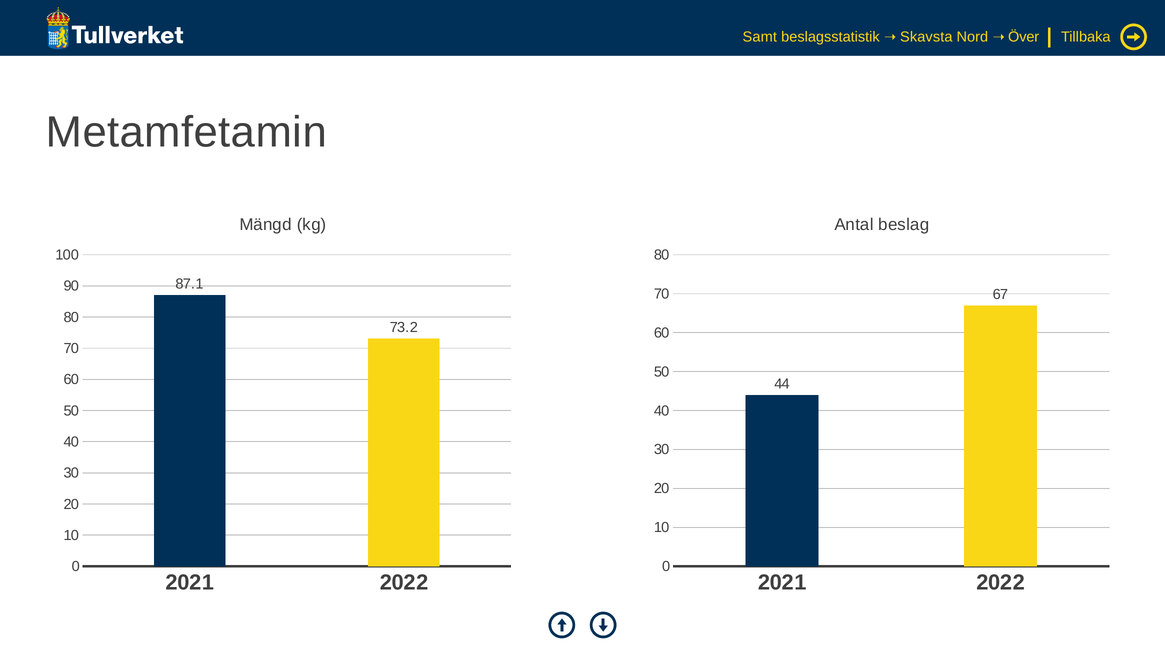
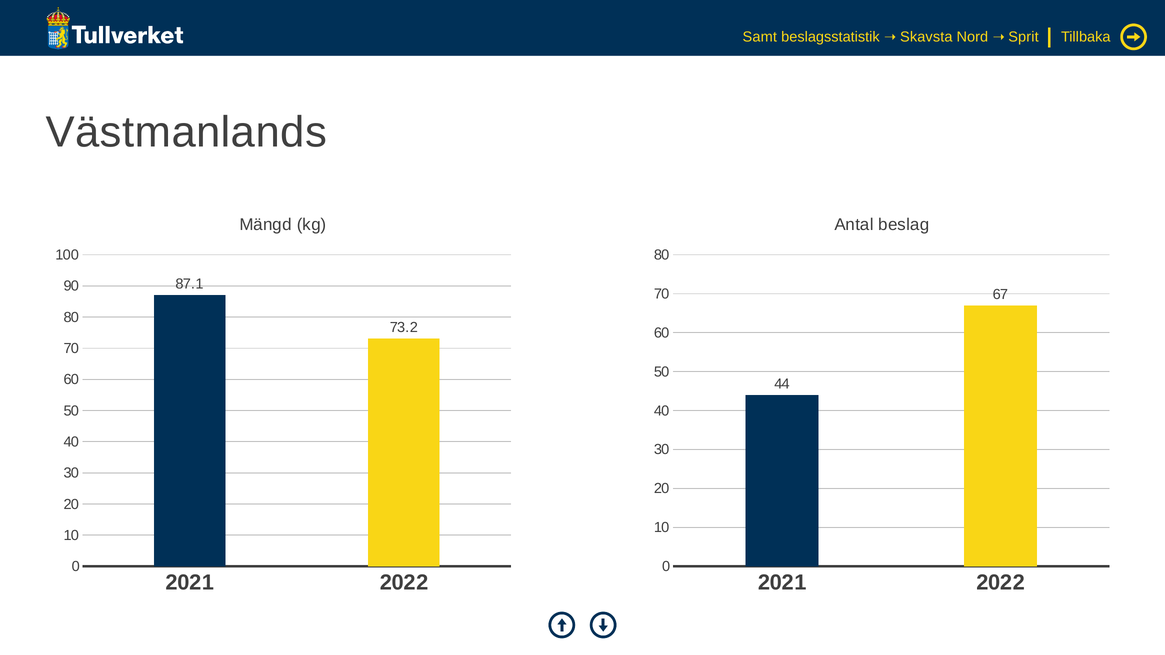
Över: Över -> Sprit
Metamfetamin: Metamfetamin -> Västmanlands
